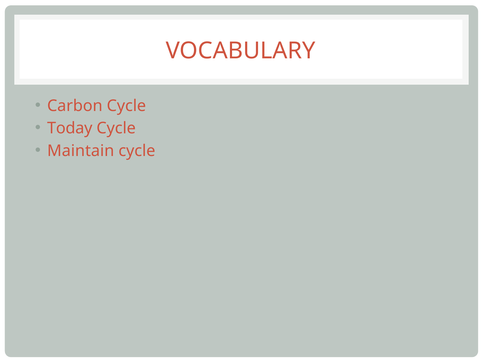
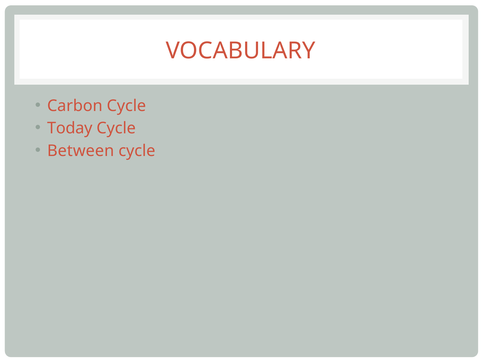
Maintain: Maintain -> Between
